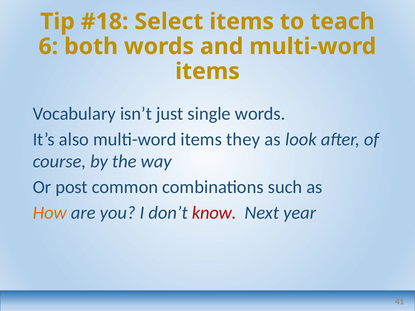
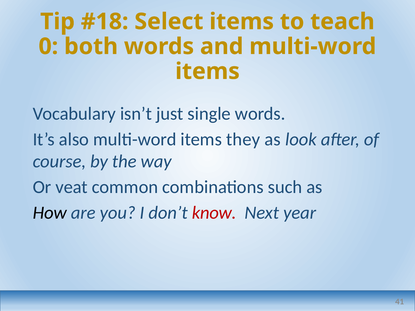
6: 6 -> 0
post: post -> veat
How colour: orange -> black
